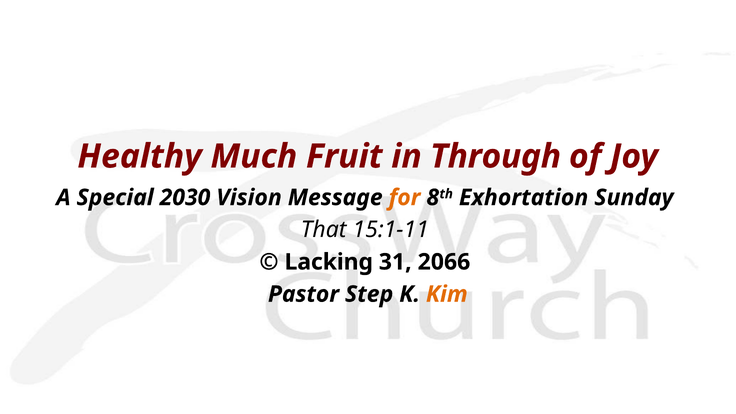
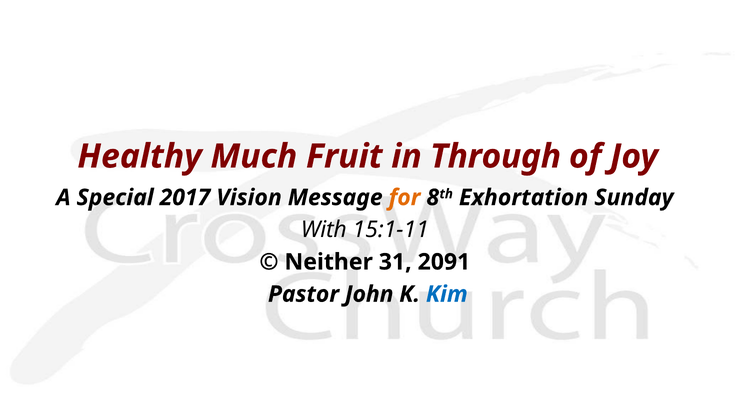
2030: 2030 -> 2017
That: That -> With
Lacking: Lacking -> Neither
2066: 2066 -> 2091
Step: Step -> John
Kim colour: orange -> blue
